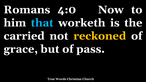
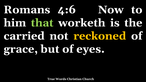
4:0: 4:0 -> 4:6
that colour: light blue -> light green
pass: pass -> eyes
